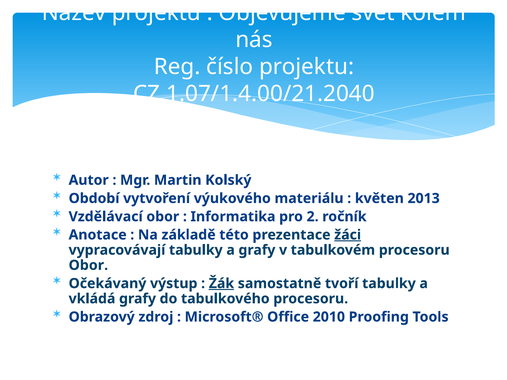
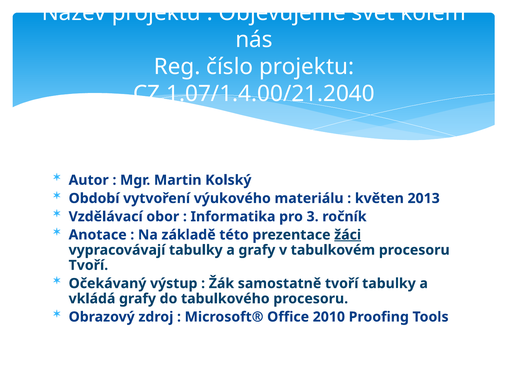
2: 2 -> 3
Obor at (88, 265): Obor -> Tvoří
Žák underline: present -> none
